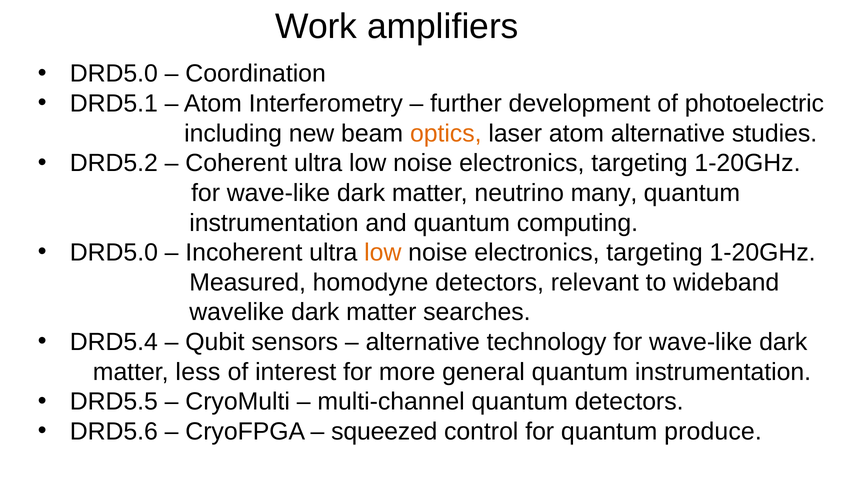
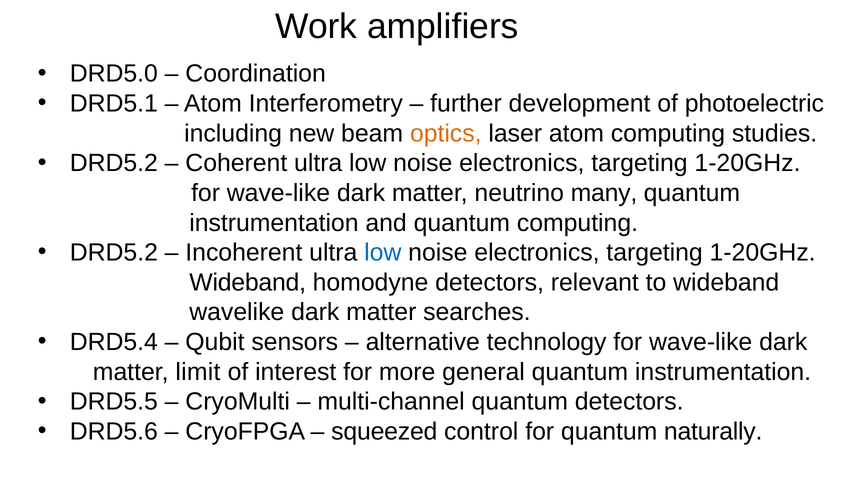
atom alternative: alternative -> computing
DRD5.0 at (114, 252): DRD5.0 -> DRD5.2
low at (383, 252) colour: orange -> blue
Measured at (248, 282): Measured -> Wideband
less: less -> limit
produce: produce -> naturally
